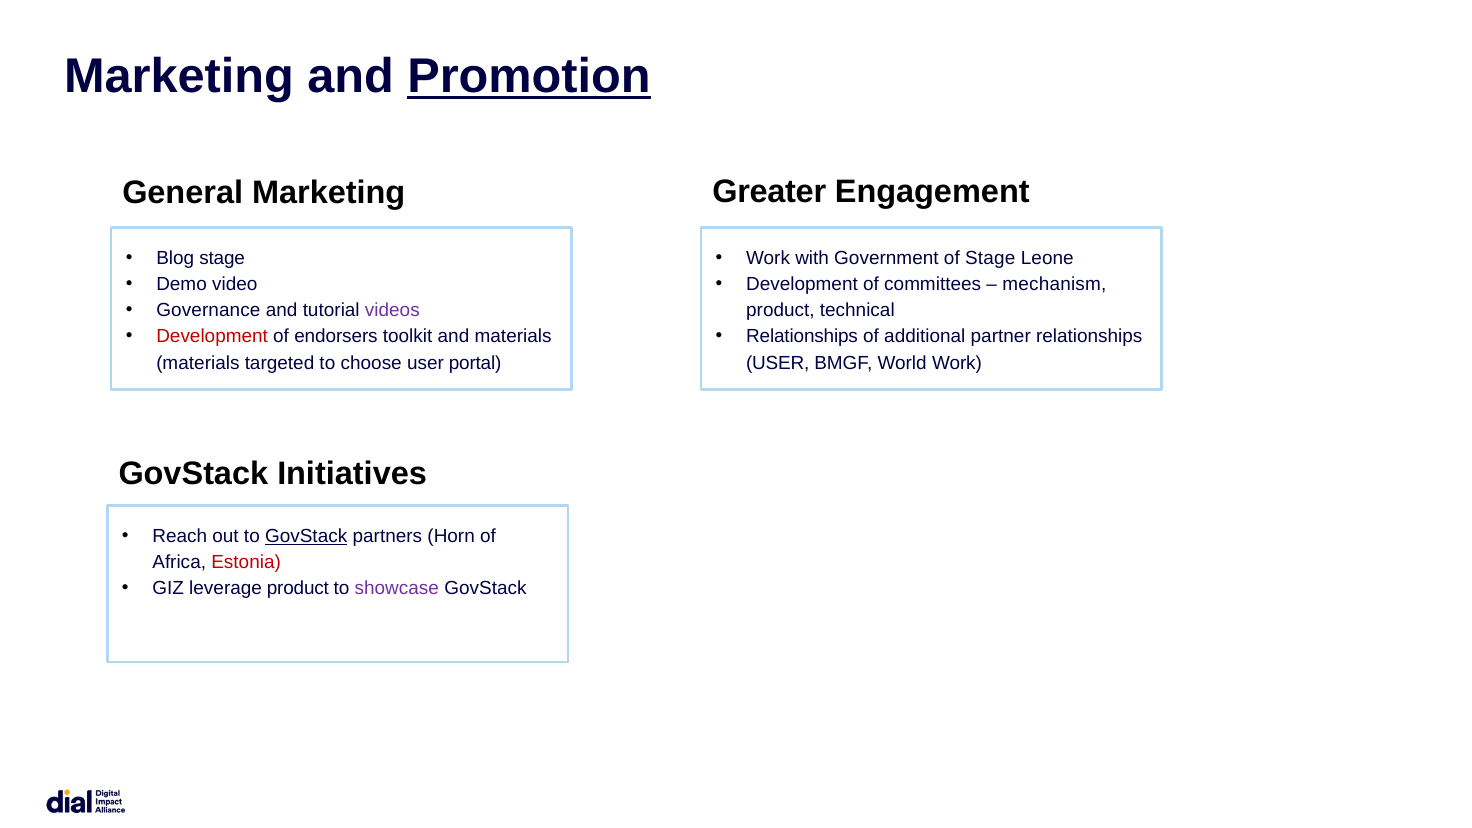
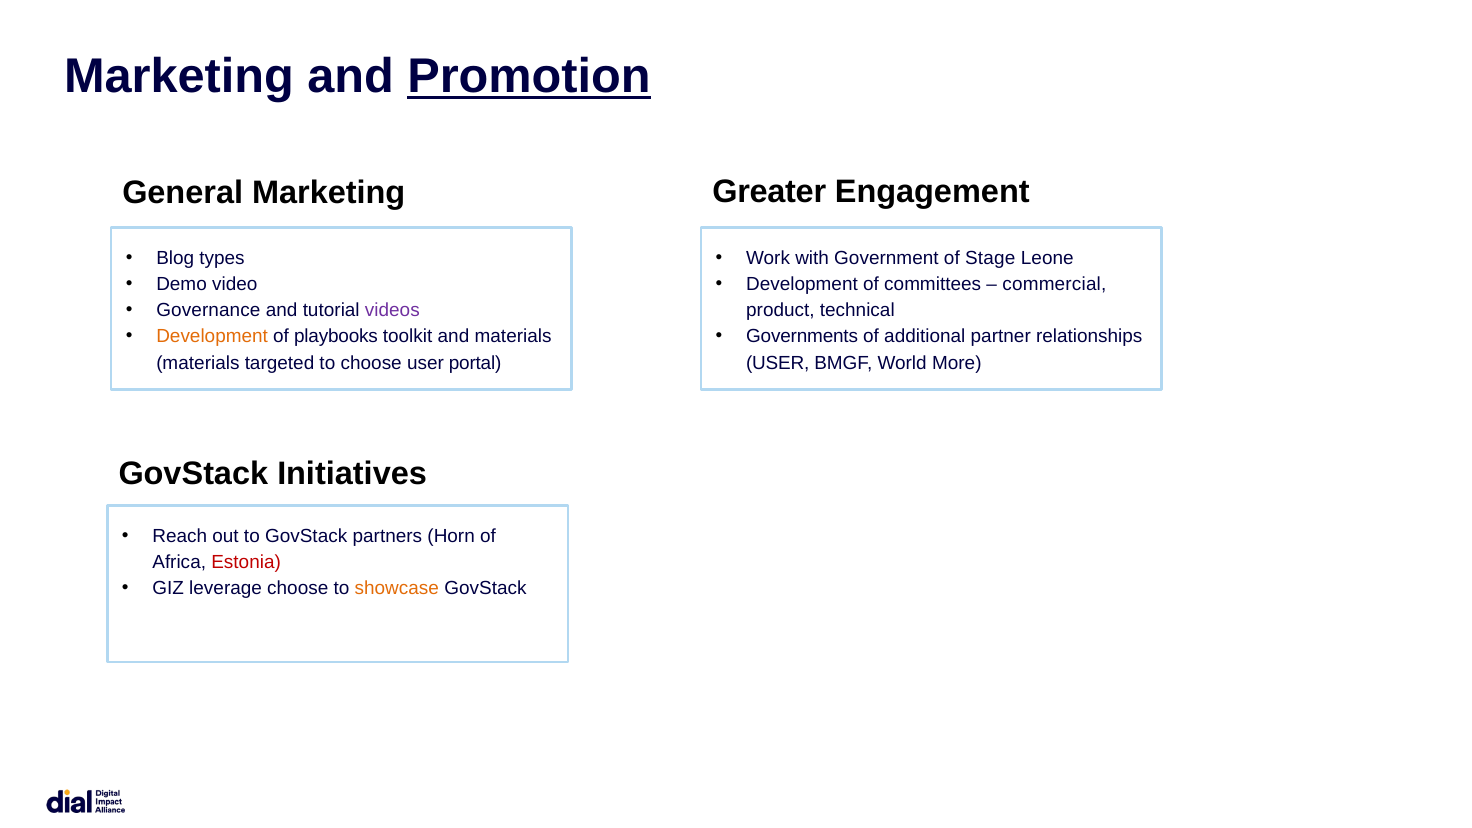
Blog stage: stage -> types
mechanism: mechanism -> commercial
Development at (212, 337) colour: red -> orange
endorsers: endorsers -> playbooks
Relationships at (802, 337): Relationships -> Governments
World Work: Work -> More
GovStack at (306, 536) underline: present -> none
leverage product: product -> choose
showcase colour: purple -> orange
